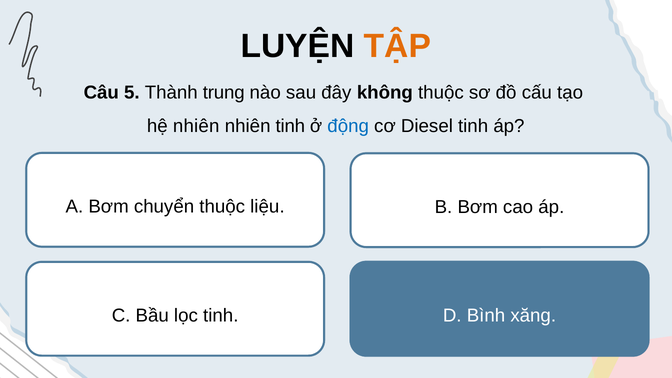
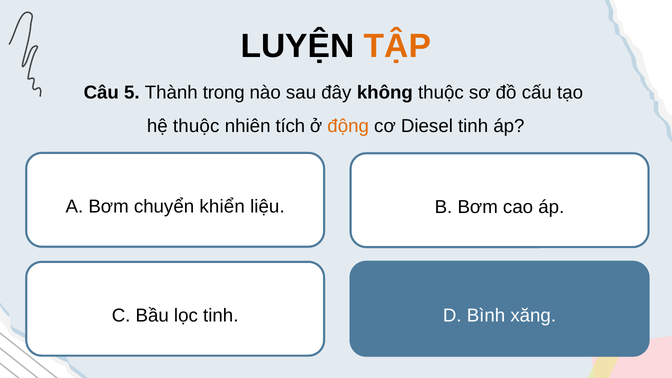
trung: trung -> trong
hệ nhiên: nhiên -> thuộc
nhiên tinh: tinh -> tích
động colour: blue -> orange
chuyển thuộc: thuộc -> khiển
